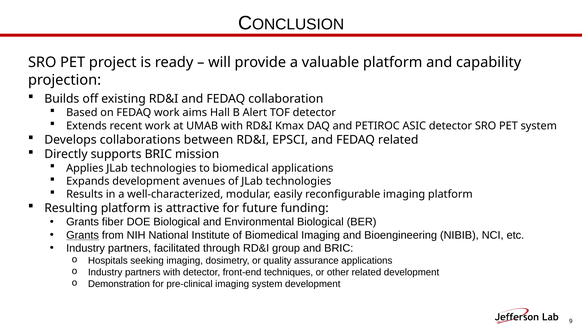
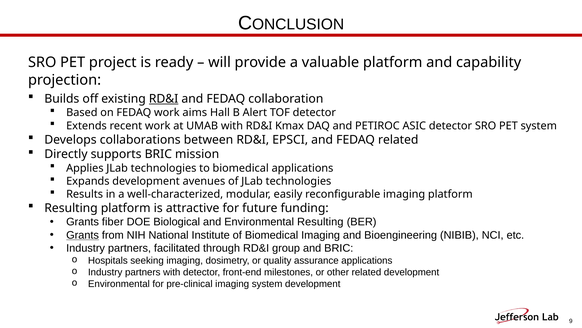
RD&I at (164, 99) underline: none -> present
Environmental Biological: Biological -> Resulting
techniques: techniques -> milestones
Demonstration at (119, 283): Demonstration -> Environmental
